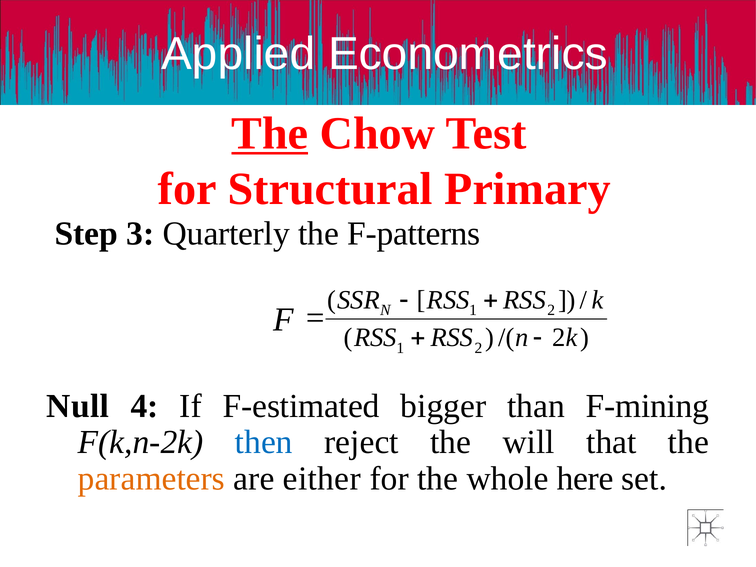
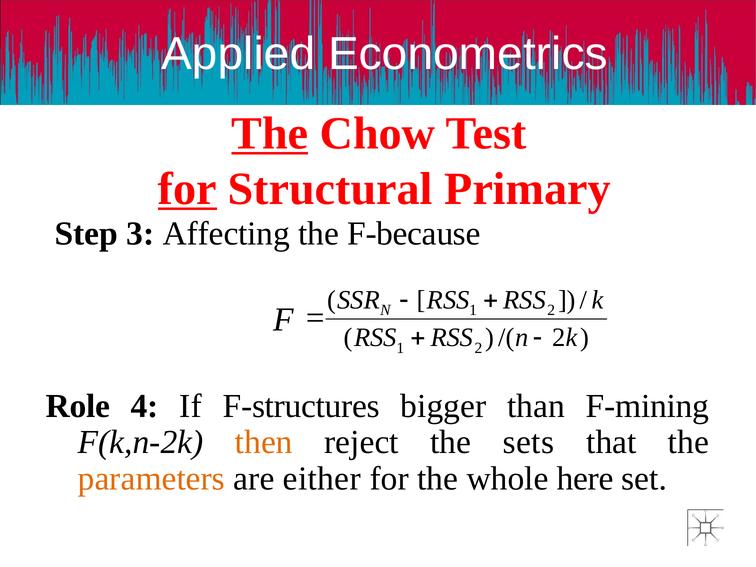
for at (187, 189) underline: none -> present
Quarterly: Quarterly -> Affecting
F-patterns: F-patterns -> F-because
Null: Null -> Role
F-estimated: F-estimated -> F-structures
then colour: blue -> orange
will: will -> sets
